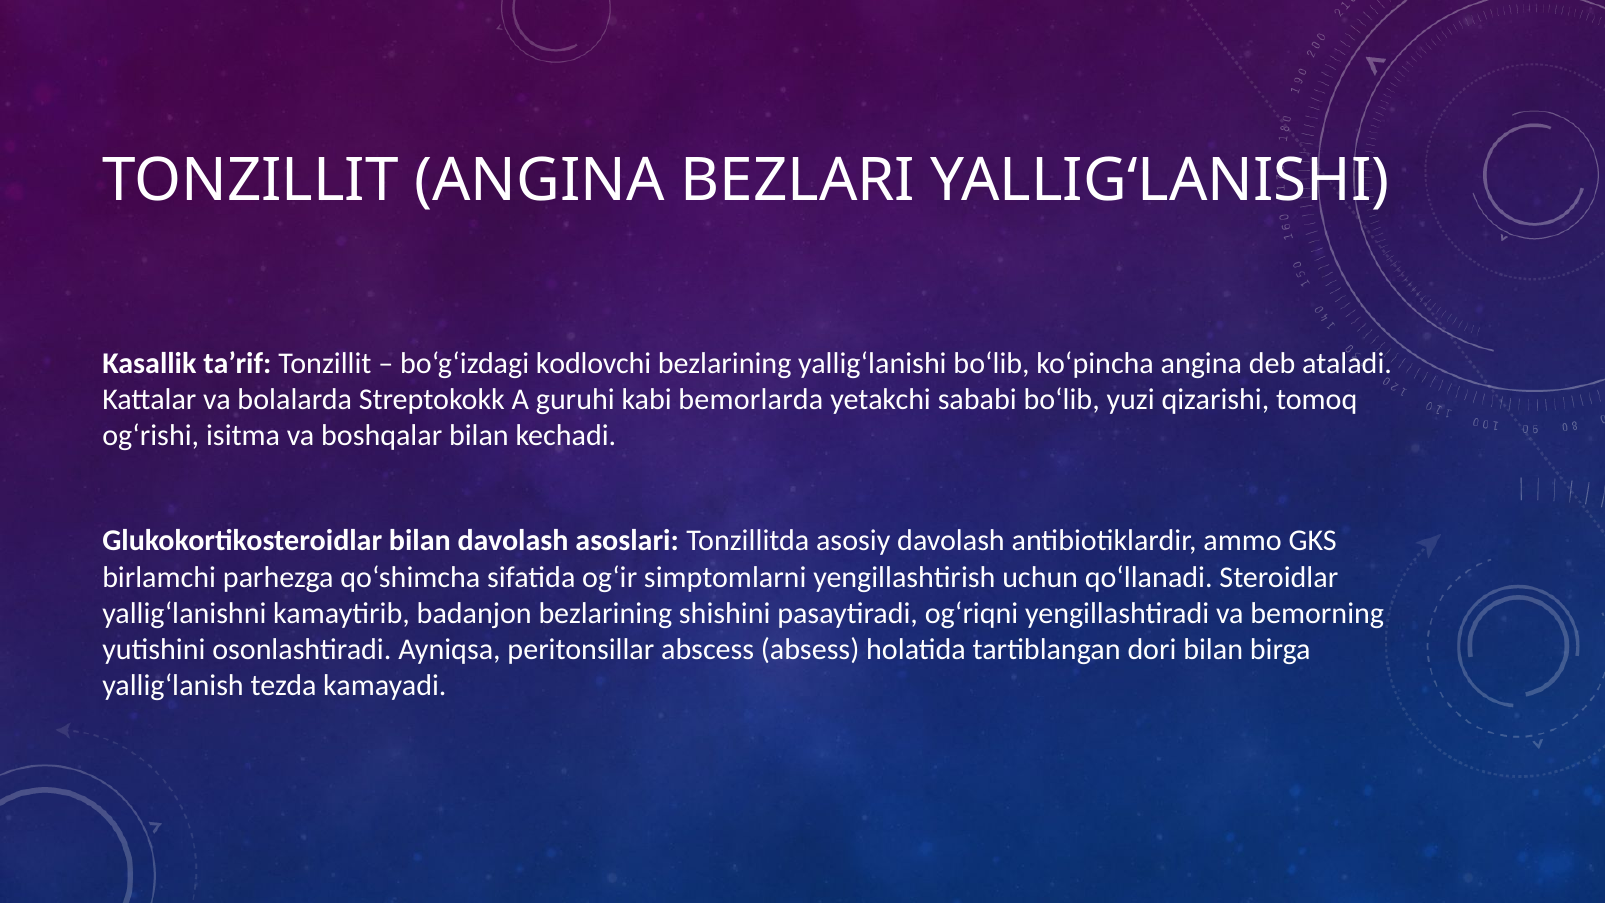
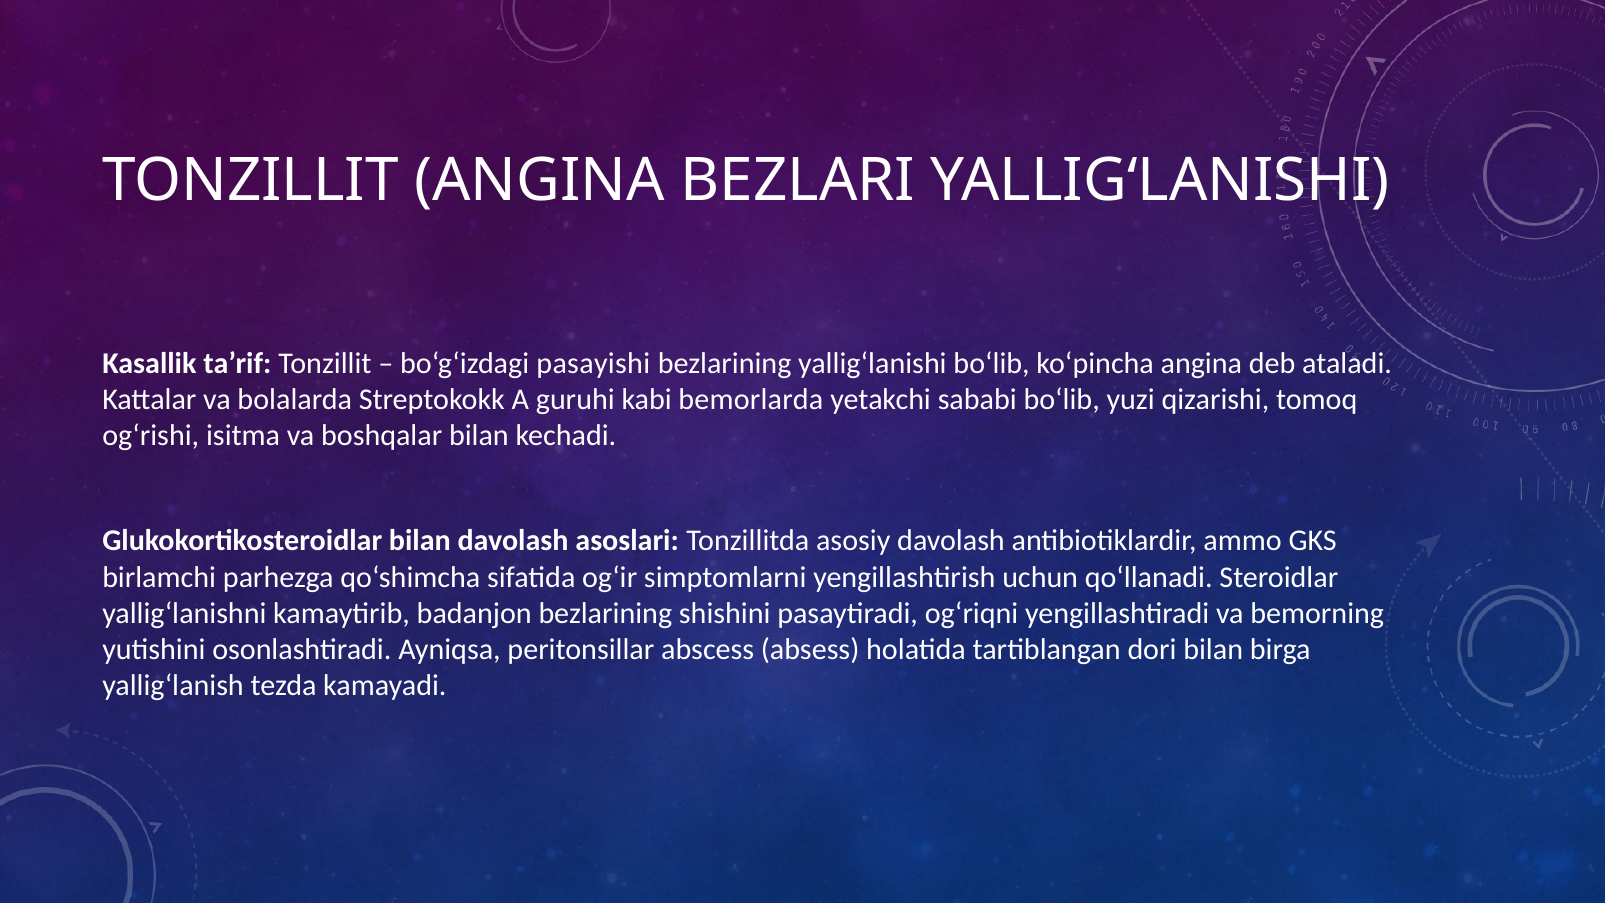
kodlovchi: kodlovchi -> pasayishi
